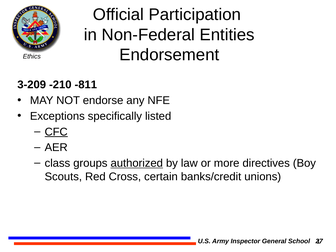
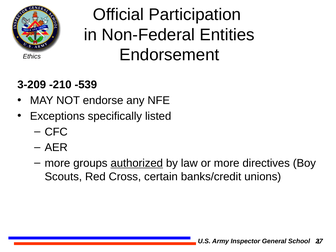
-811: -811 -> -539
CFC underline: present -> none
class at (57, 163): class -> more
